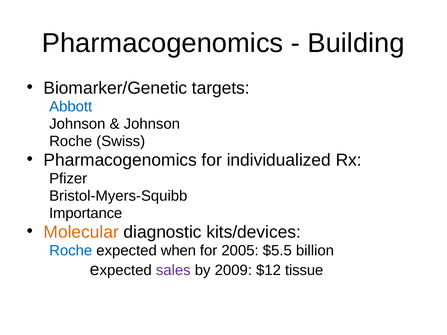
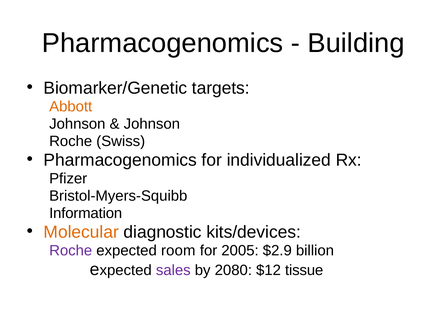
Abbott colour: blue -> orange
Importance: Importance -> Information
Roche at (71, 251) colour: blue -> purple
when: when -> room
$5.5: $5.5 -> $2.9
2009: 2009 -> 2080
